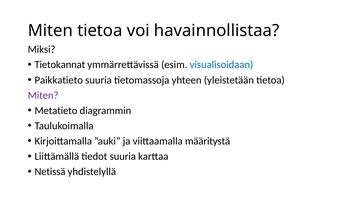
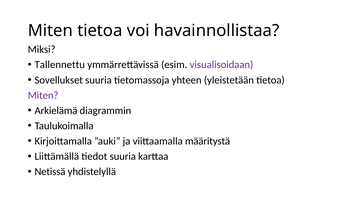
Tietokannat: Tietokannat -> Tallennettu
visualisoidaan colour: blue -> purple
Paikkatieto: Paikkatieto -> Sovellukset
Metatieto: Metatieto -> Arkielämä
